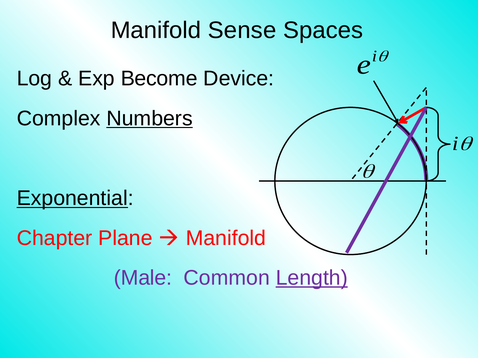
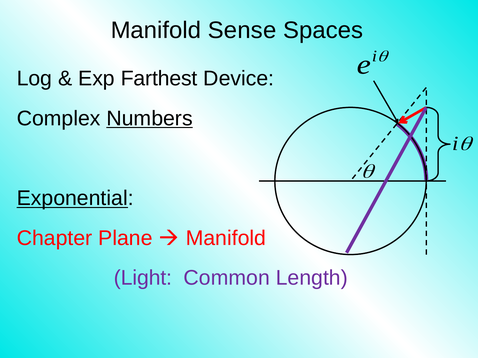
Become: Become -> Farthest
Male: Male -> Light
Length underline: present -> none
